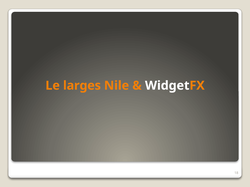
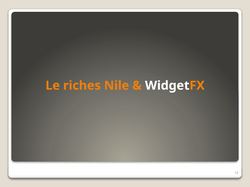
larges: larges -> riches
